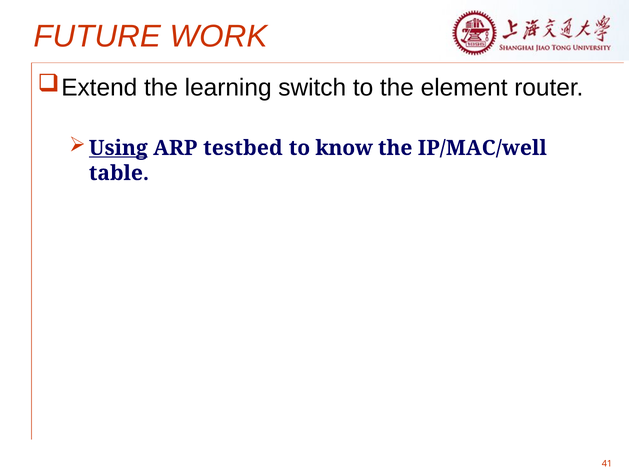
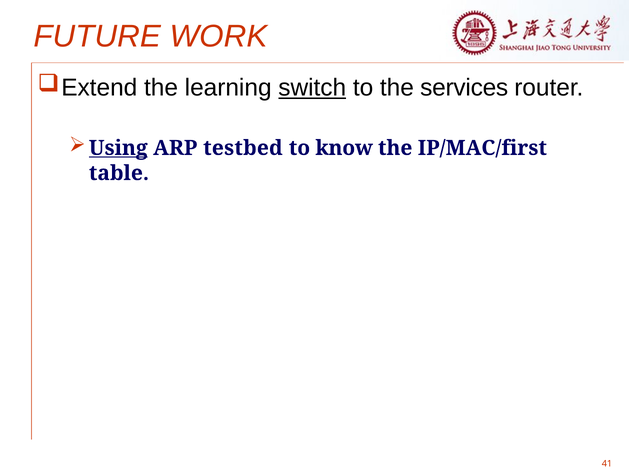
switch underline: none -> present
element: element -> services
IP/MAC/well: IP/MAC/well -> IP/MAC/first
